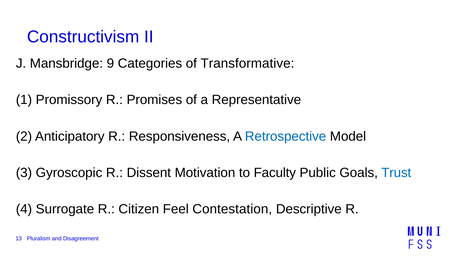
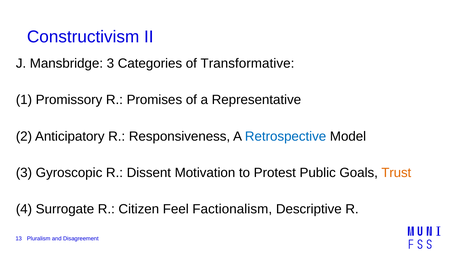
Mansbridge 9: 9 -> 3
Faculty: Faculty -> Protest
Trust colour: blue -> orange
Contestation: Contestation -> Factionalism
